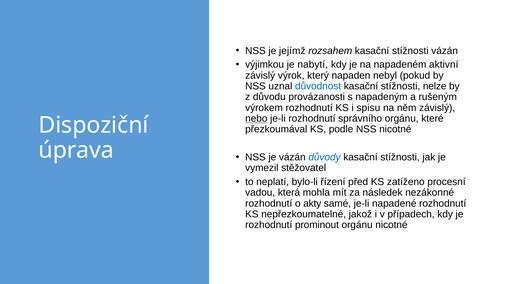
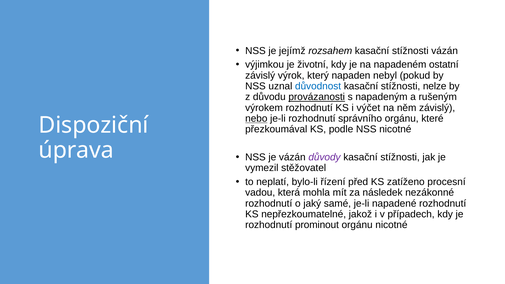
nabytí: nabytí -> životní
aktivní: aktivní -> ostatní
provázanosti underline: none -> present
spisu: spisu -> výčet
důvody colour: blue -> purple
akty: akty -> jaký
